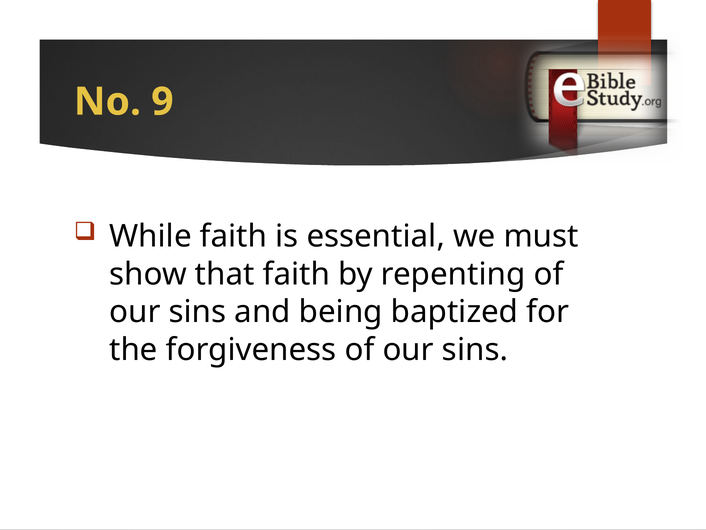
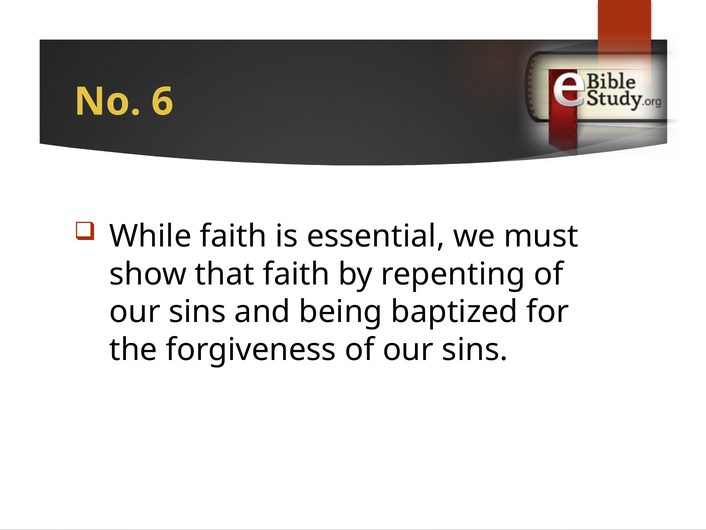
9: 9 -> 6
